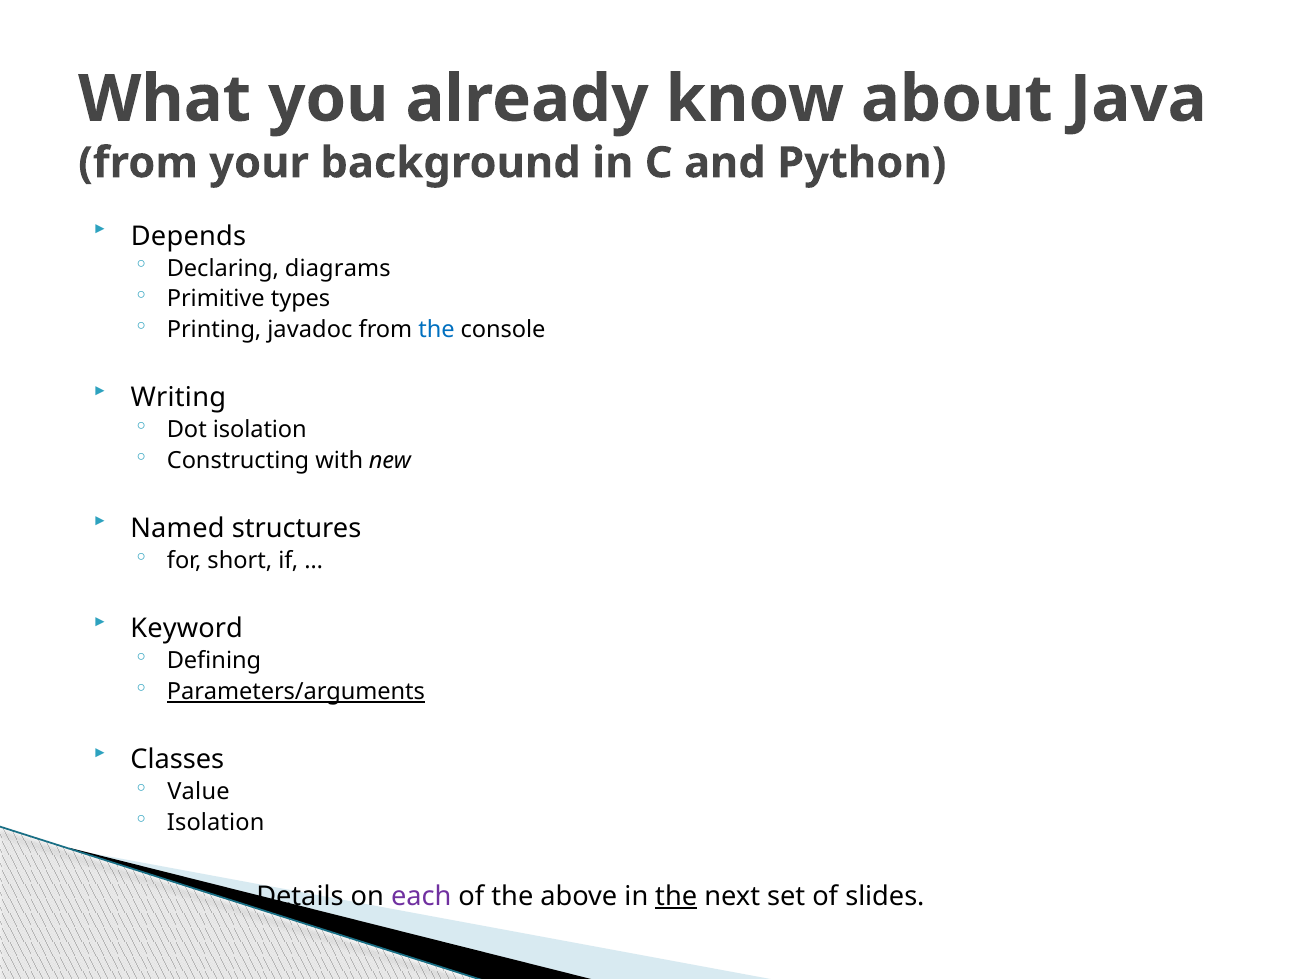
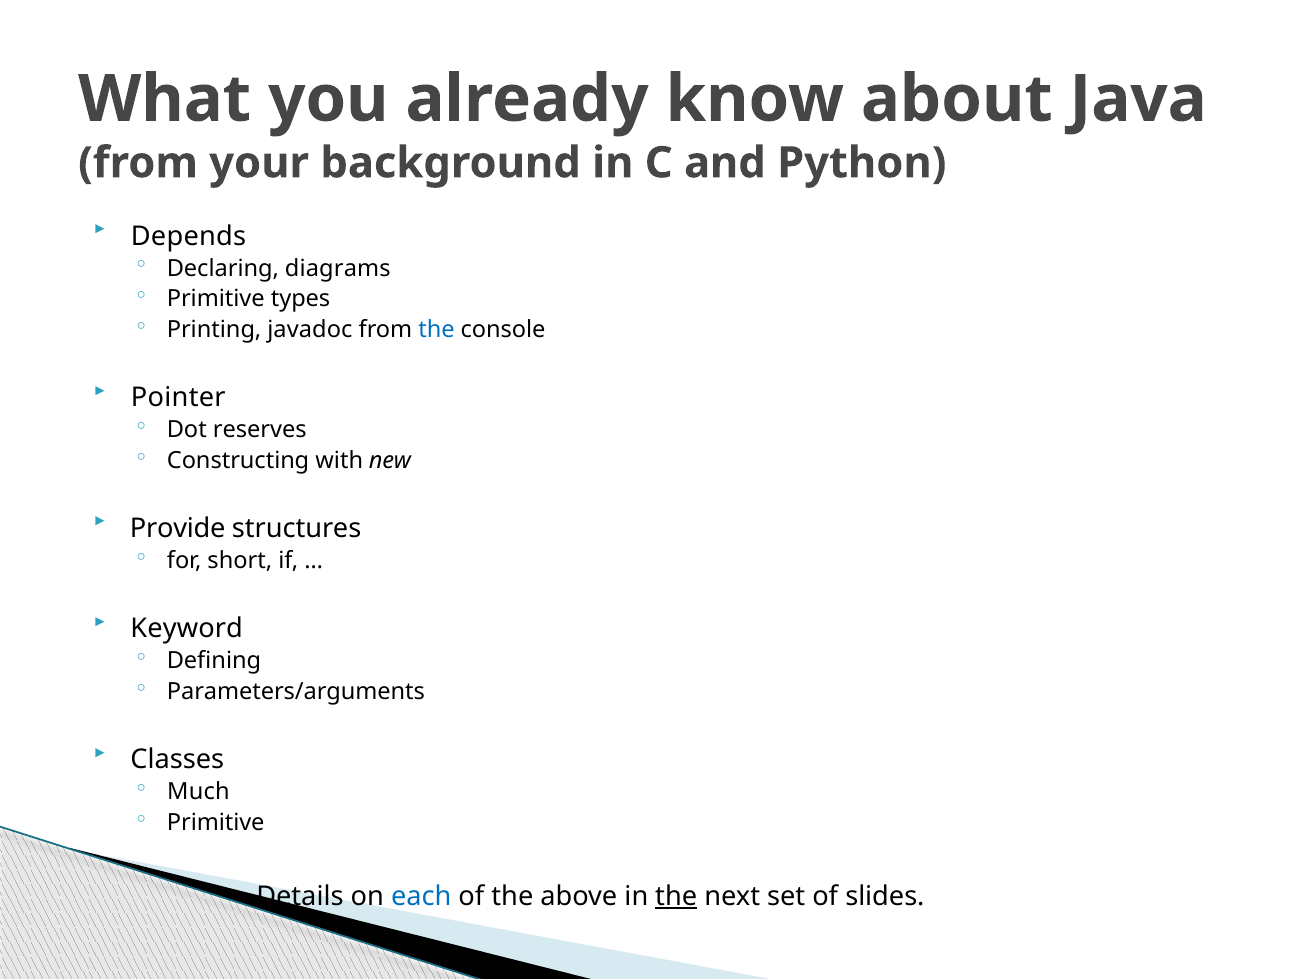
Writing: Writing -> Pointer
Dot isolation: isolation -> reserves
Named: Named -> Provide
Parameters/arguments underline: present -> none
Value: Value -> Much
Isolation at (216, 823): Isolation -> Primitive
each colour: purple -> blue
